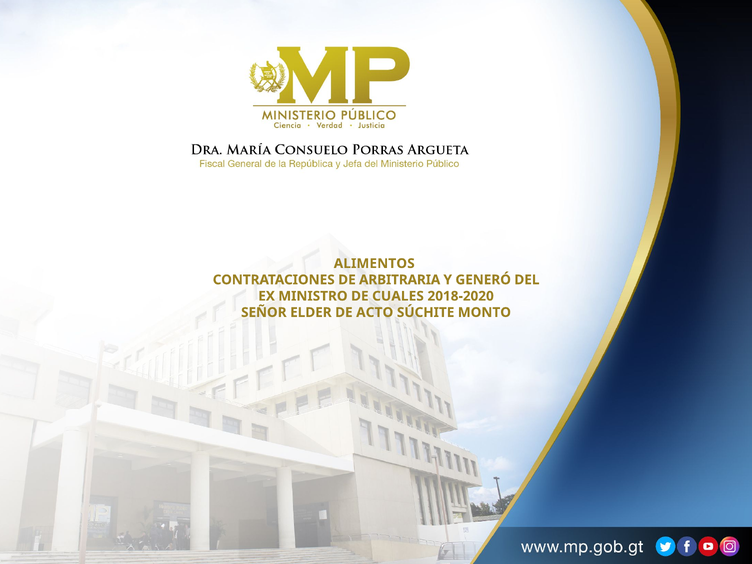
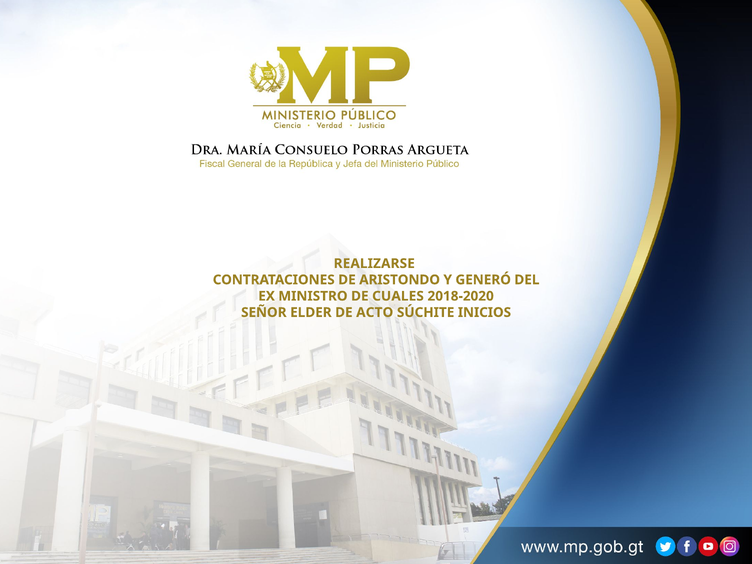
ALIMENTOS: ALIMENTOS -> REALIZARSE
ARBITRARIA: ARBITRARIA -> ARISTONDO
MONTO: MONTO -> INICIOS
